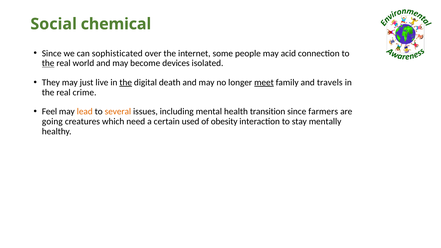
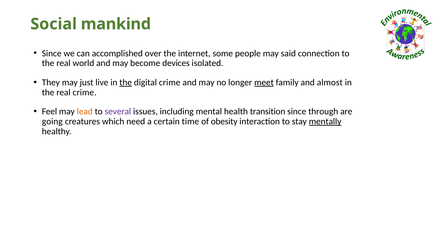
chemical: chemical -> mankind
sophisticated: sophisticated -> accomplished
acid: acid -> said
the at (48, 63) underline: present -> none
digital death: death -> crime
travels: travels -> almost
several colour: orange -> purple
farmers: farmers -> through
used: used -> time
mentally underline: none -> present
